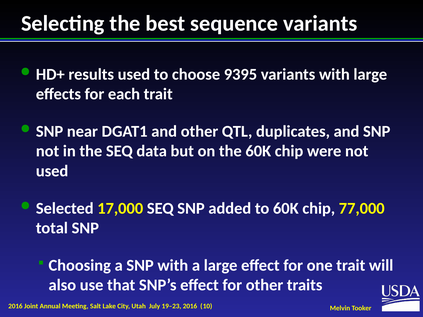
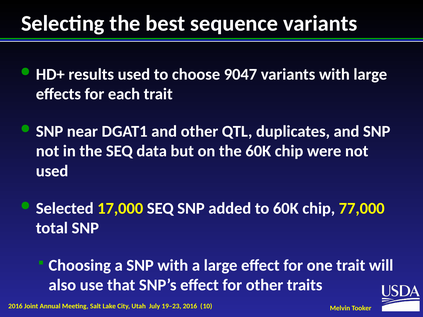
9395: 9395 -> 9047
